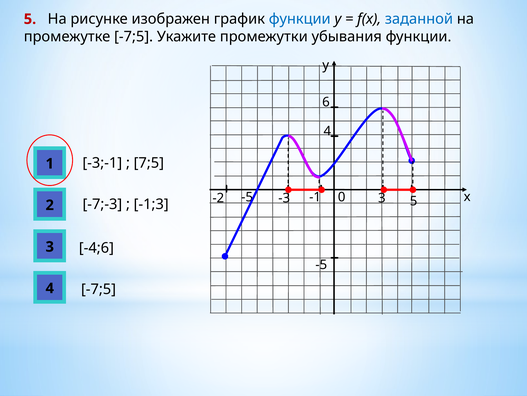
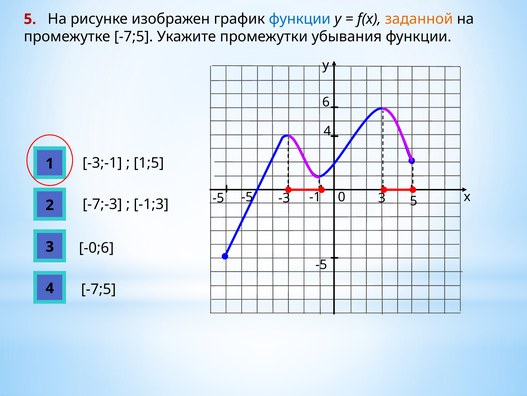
заданной colour: blue -> orange
7;5: 7;5 -> 1;5
-2 at (218, 198): -2 -> -5
-4;6: -4;6 -> -0;6
